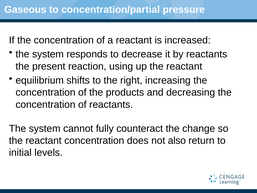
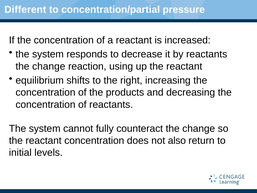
Gaseous: Gaseous -> Different
present at (49, 66): present -> change
